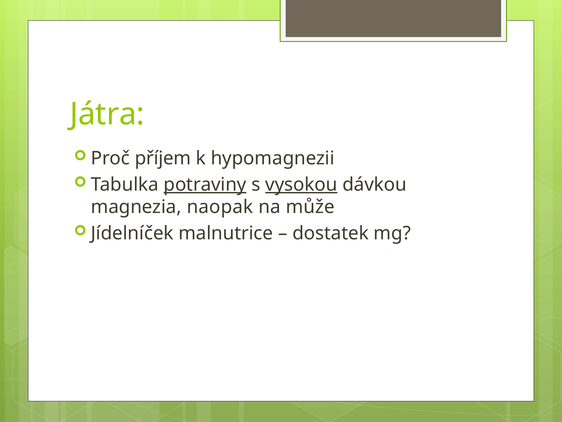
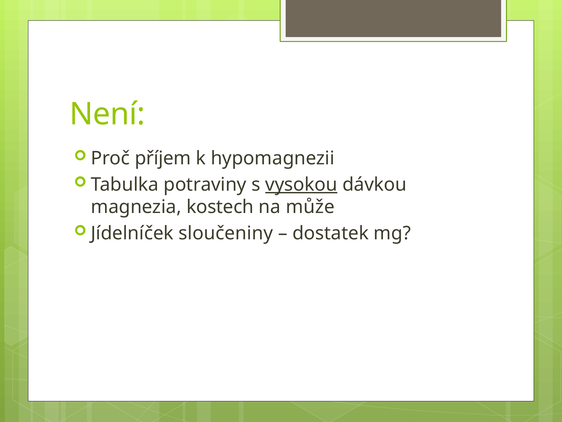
Játra: Játra -> Není
potraviny underline: present -> none
naopak: naopak -> kostech
malnutrice: malnutrice -> sloučeniny
